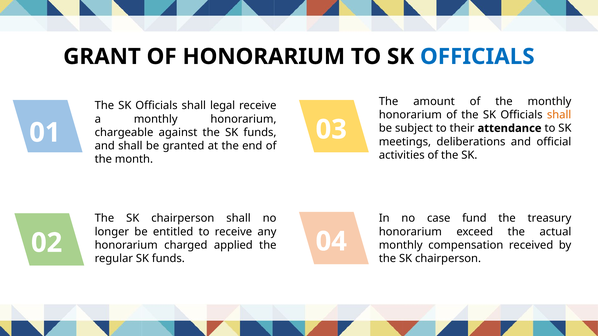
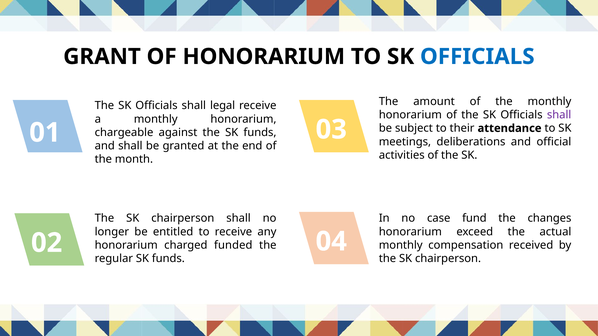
shall at (559, 115) colour: orange -> purple
treasury: treasury -> changes
applied: applied -> funded
